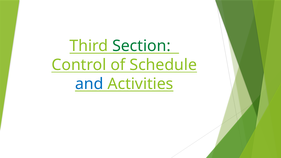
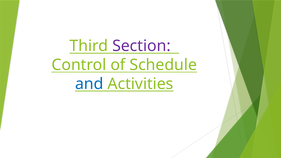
Section colour: green -> purple
